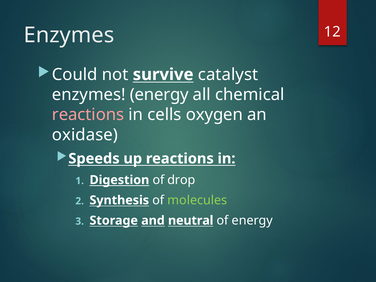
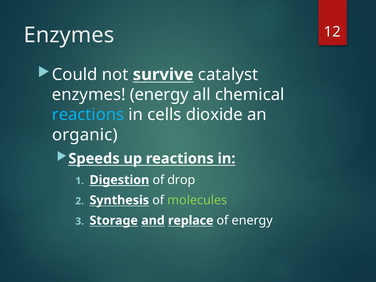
reactions at (88, 115) colour: pink -> light blue
oxygen: oxygen -> dioxide
oxidase: oxidase -> organic
neutral: neutral -> replace
